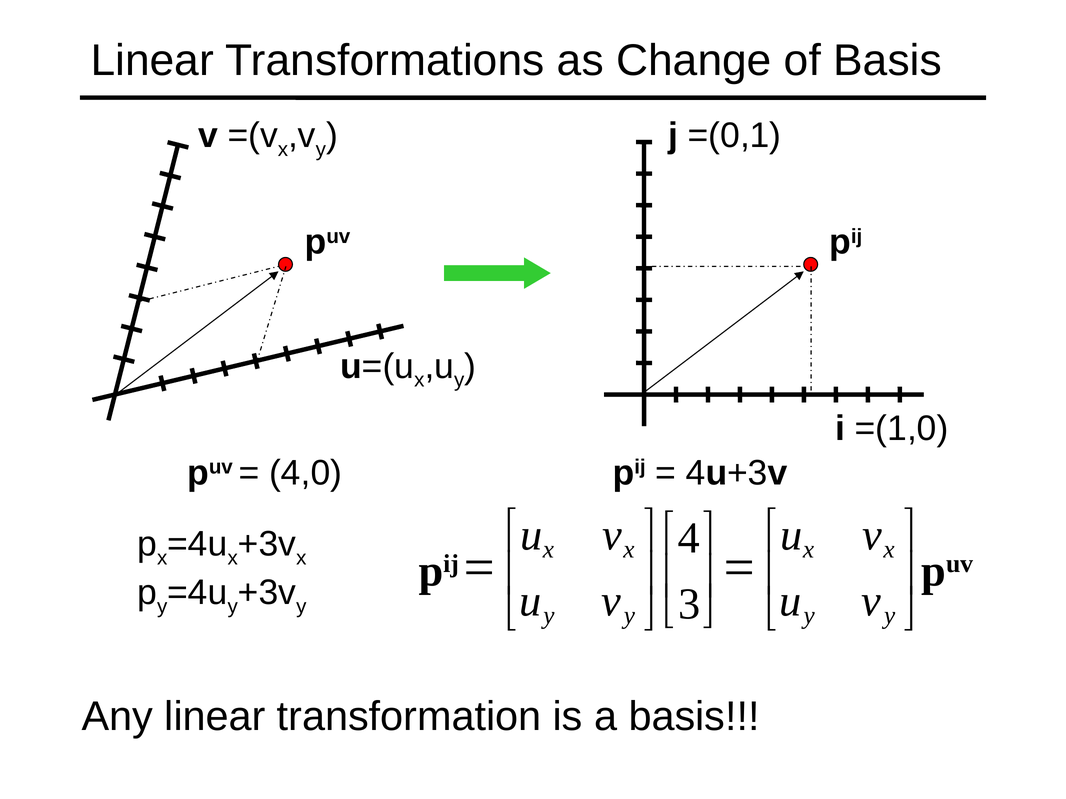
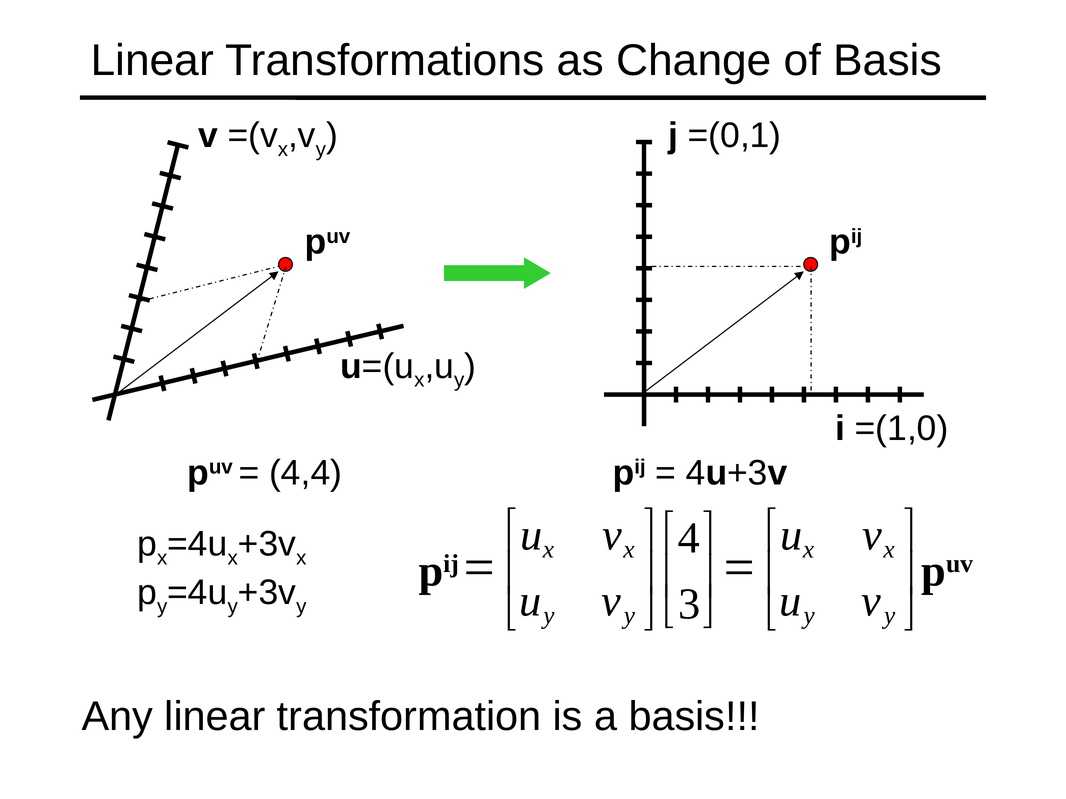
4,0: 4,0 -> 4,4
